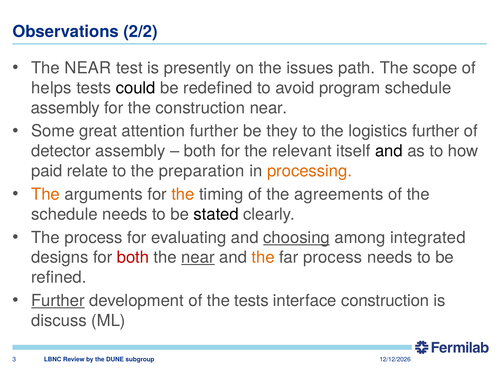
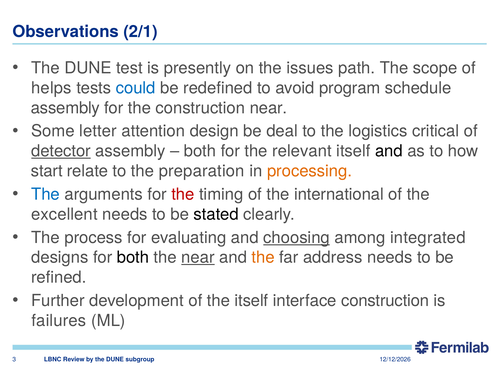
2/2: 2/2 -> 2/1
NEAR at (88, 68): NEAR -> DUNE
could colour: black -> blue
great: great -> letter
attention further: further -> design
they: they -> deal
logistics further: further -> critical
detector underline: none -> present
paid: paid -> start
The at (46, 194) colour: orange -> blue
the at (183, 194) colour: orange -> red
agreements: agreements -> international
schedule at (64, 214): schedule -> excellent
both at (133, 258) colour: red -> black
far process: process -> address
Further at (58, 301) underline: present -> none
the tests: tests -> itself
discuss: discuss -> failures
